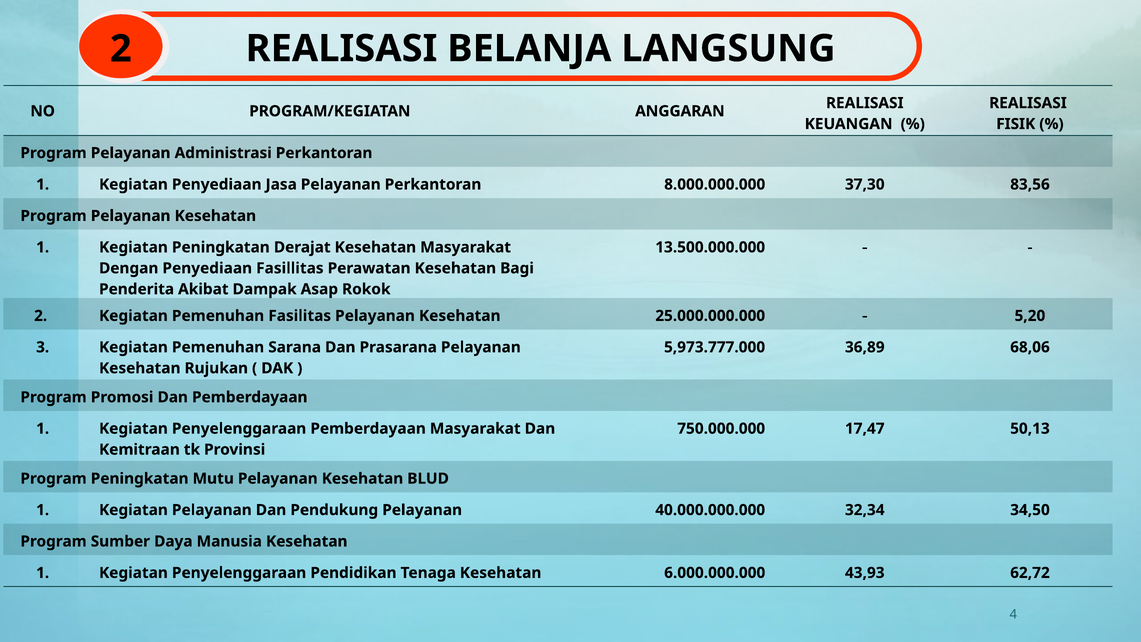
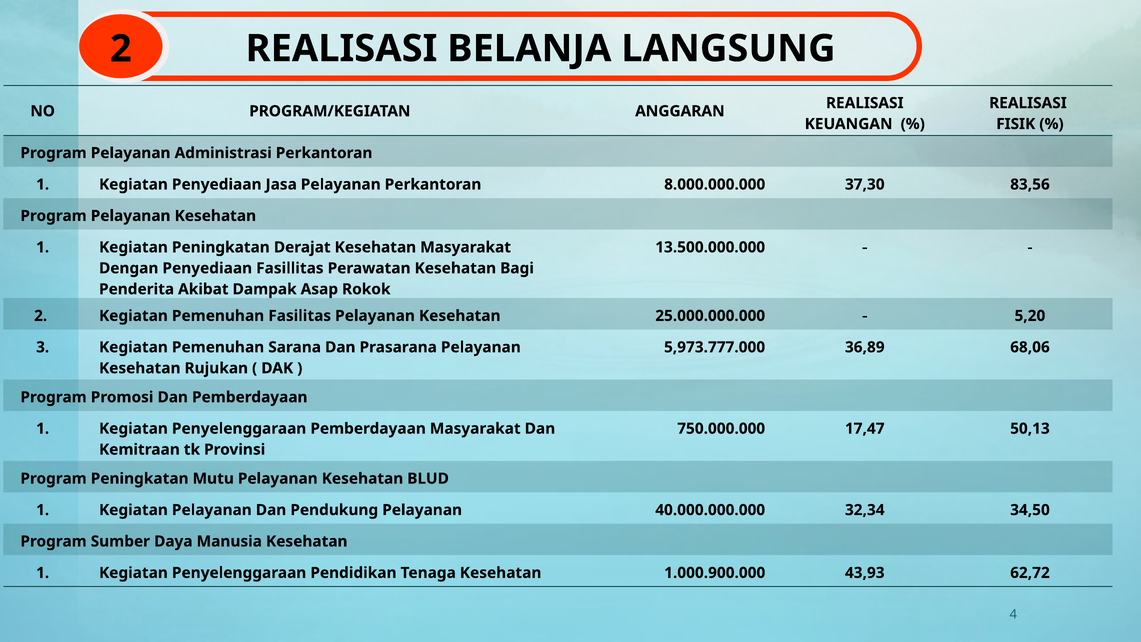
6.000.000.000: 6.000.000.000 -> 1.000.900.000
